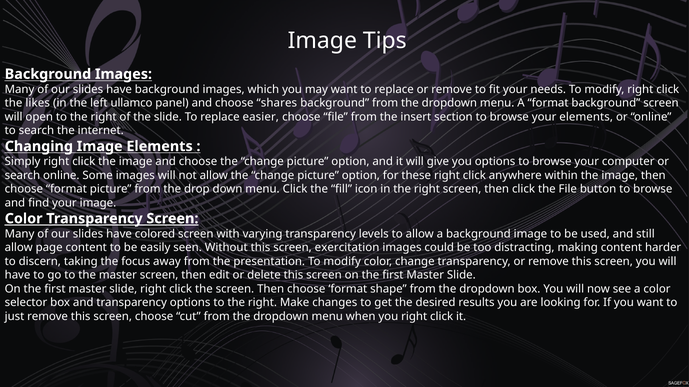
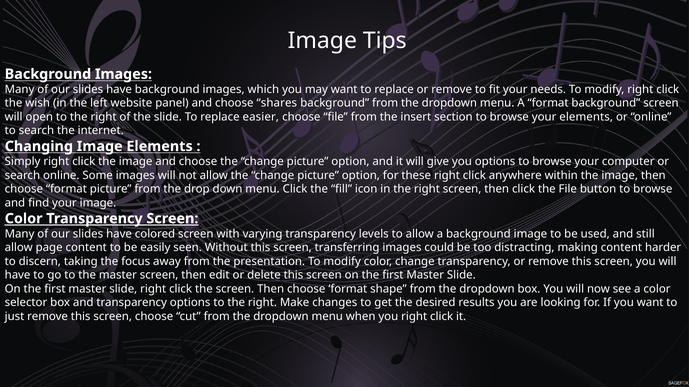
likes: likes -> wish
ullamco: ullamco -> website
exercitation: exercitation -> transferring
